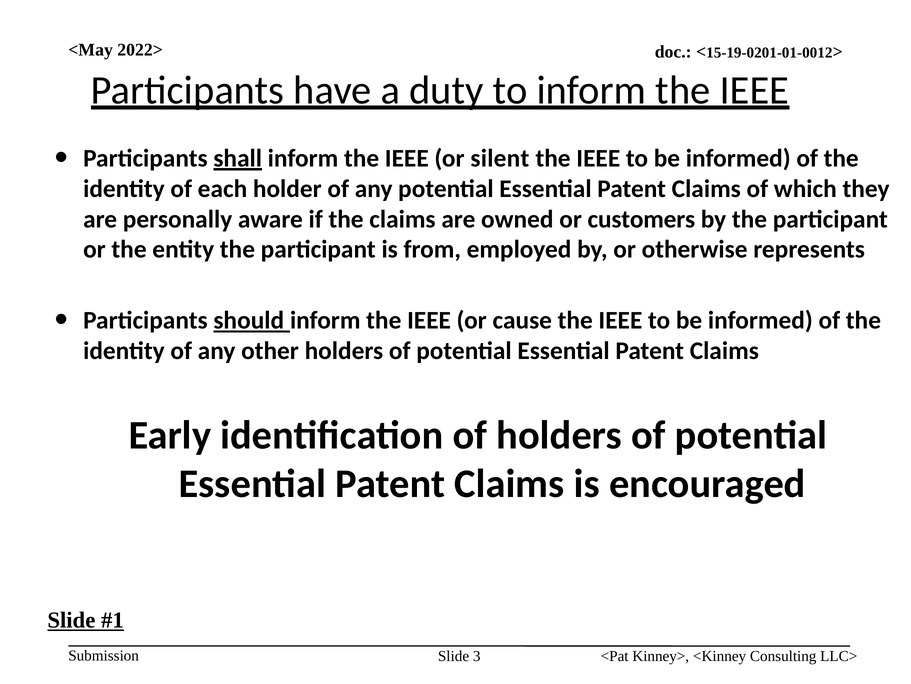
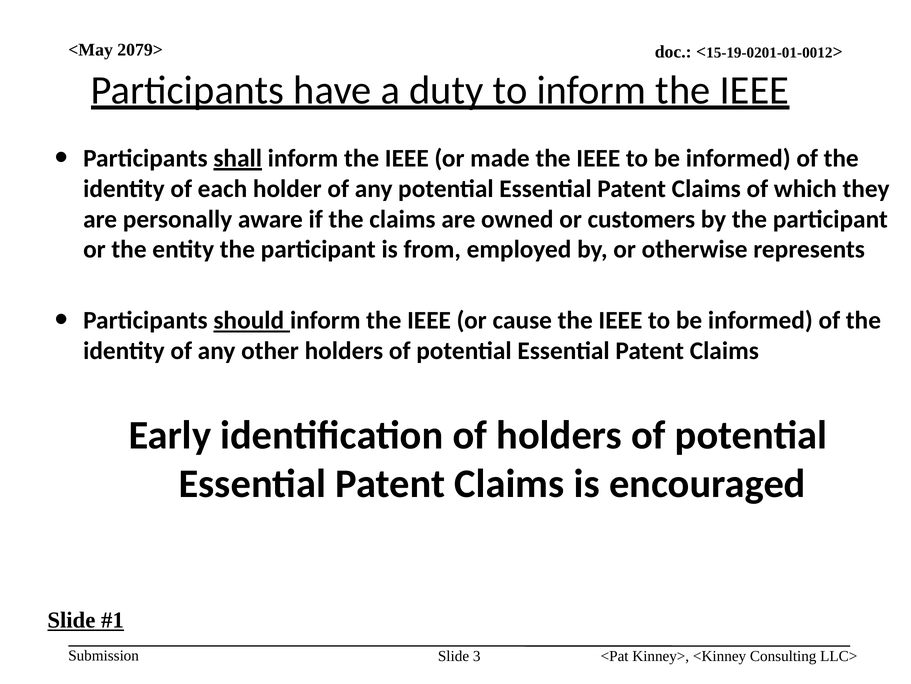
2022>: 2022> -> 2079>
silent: silent -> made
